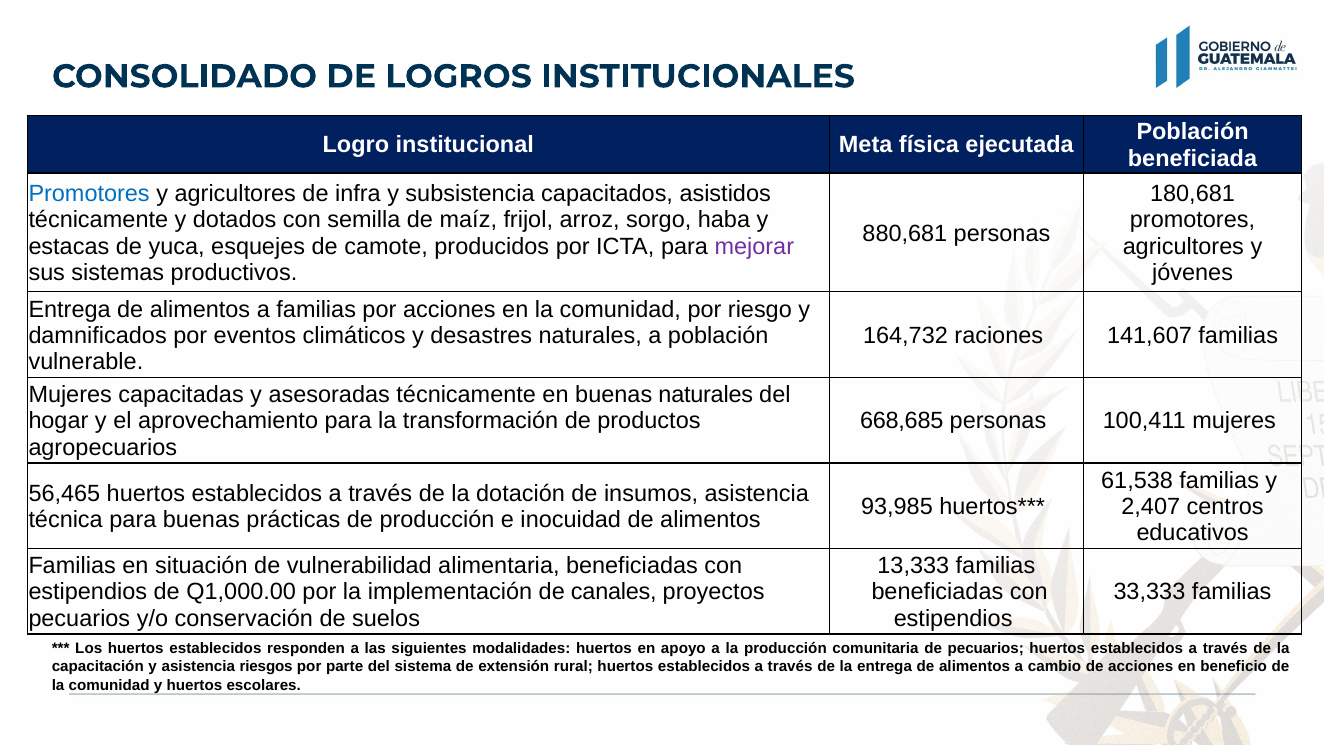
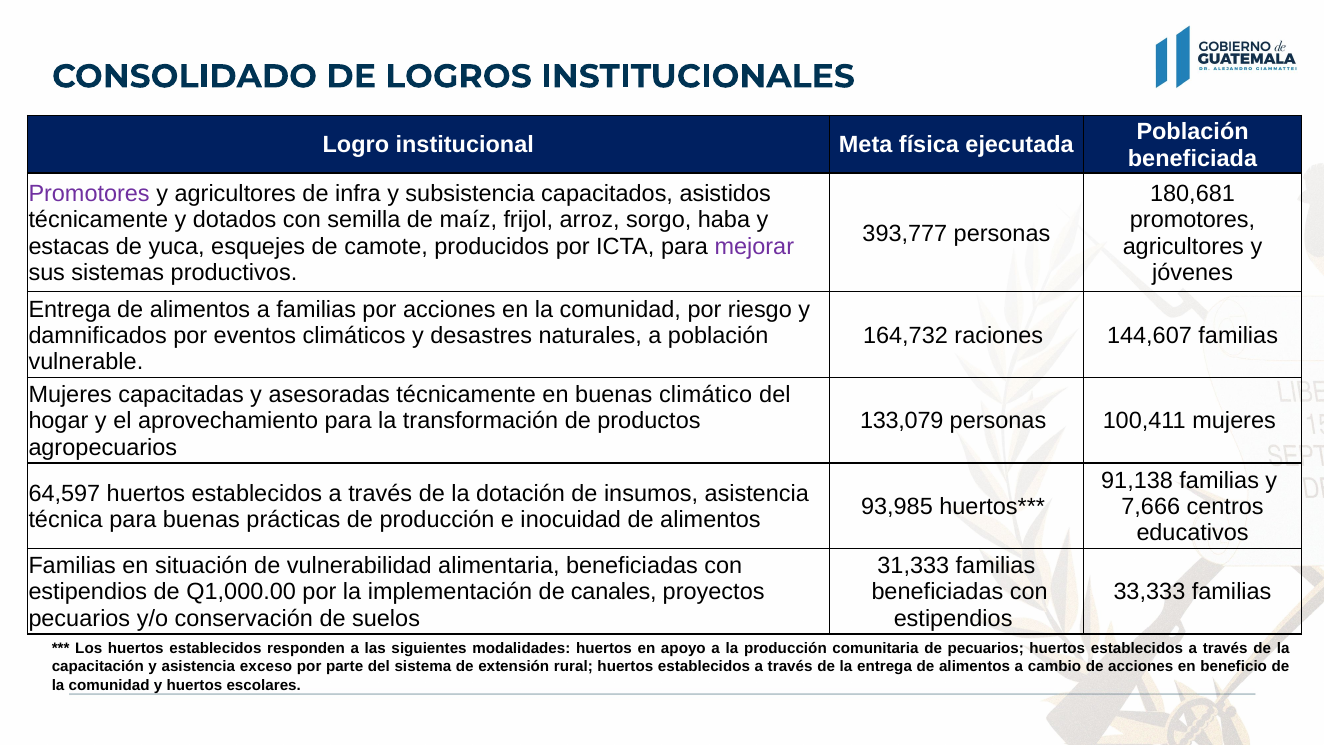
Promotores at (89, 194) colour: blue -> purple
880,681: 880,681 -> 393,777
141,607: 141,607 -> 144,607
buenas naturales: naturales -> climático
668,685: 668,685 -> 133,079
61,538: 61,538 -> 91,138
56,465: 56,465 -> 64,597
2,407: 2,407 -> 7,666
13,333: 13,333 -> 31,333
riesgos: riesgos -> exceso
